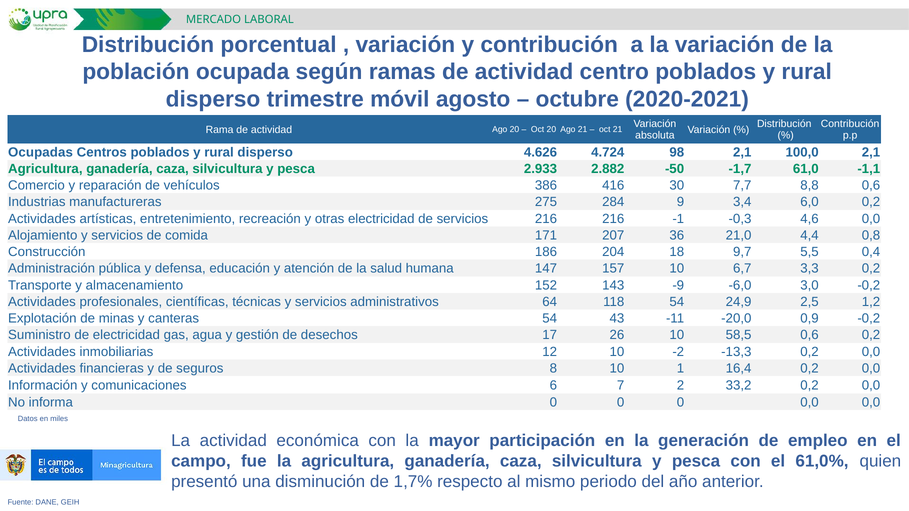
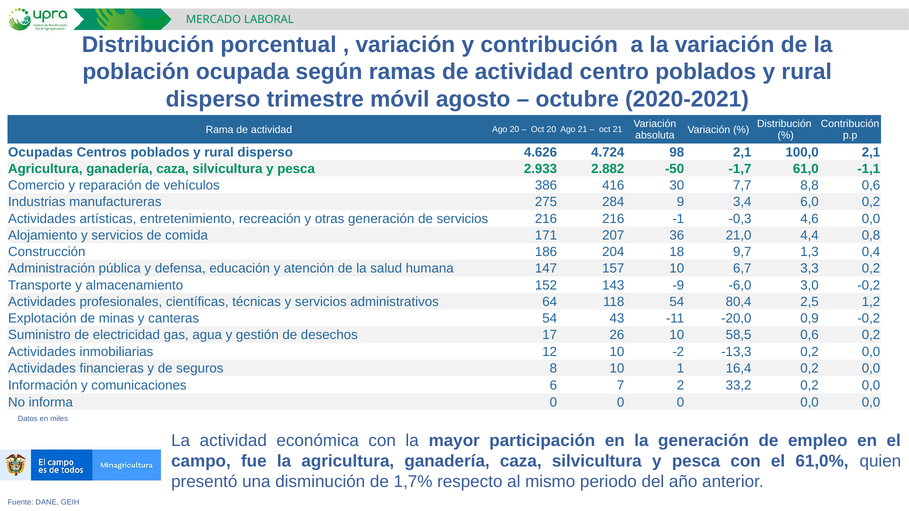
otras electricidad: electricidad -> generación
5,5: 5,5 -> 1,3
24,9: 24,9 -> 80,4
